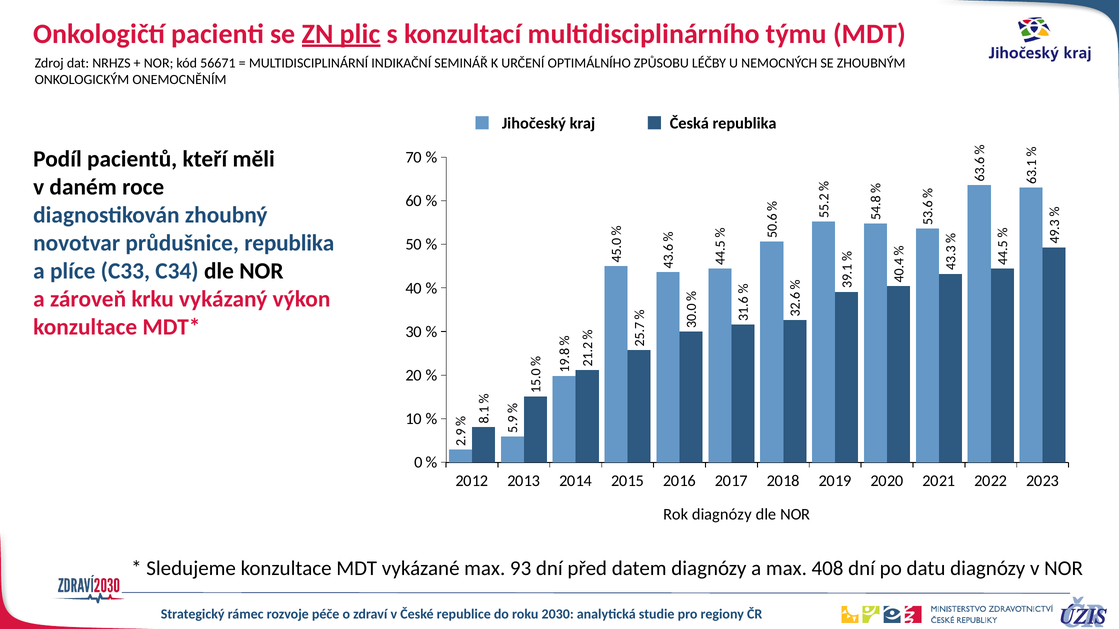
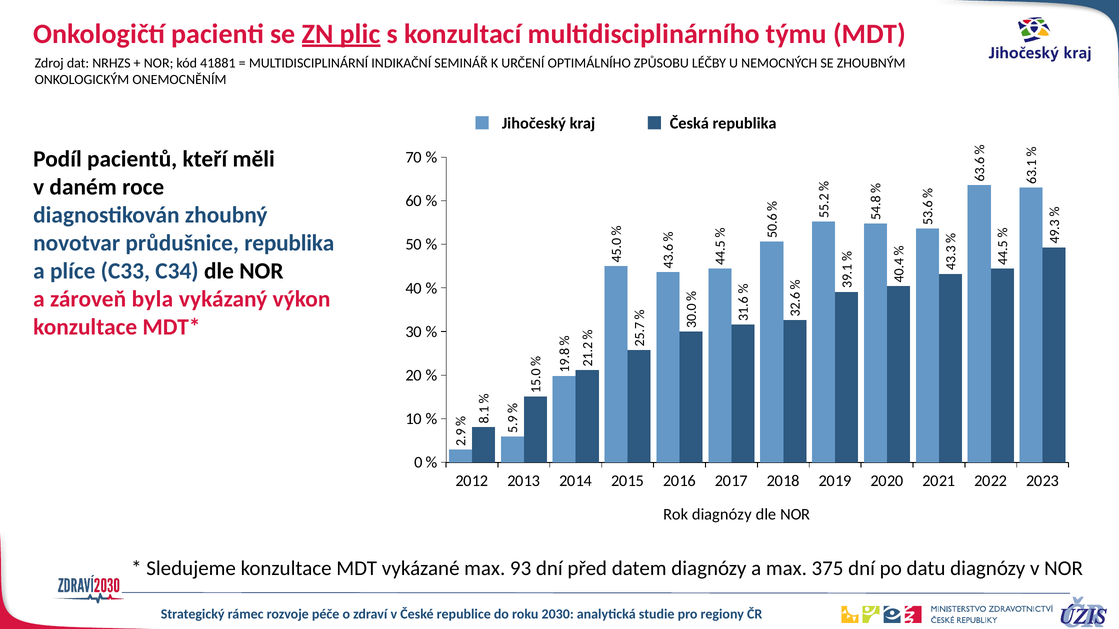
56671: 56671 -> 41881
krku: krku -> byla
408: 408 -> 375
